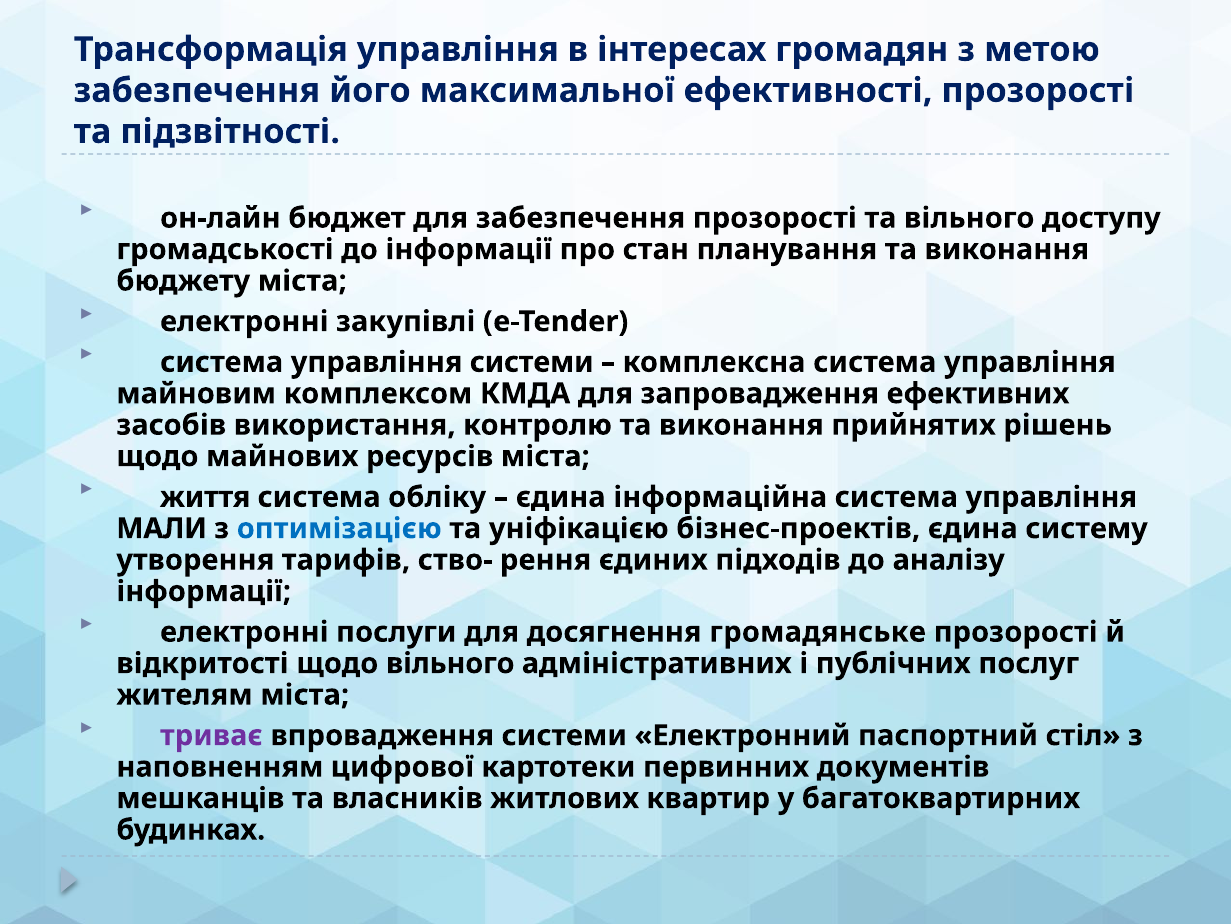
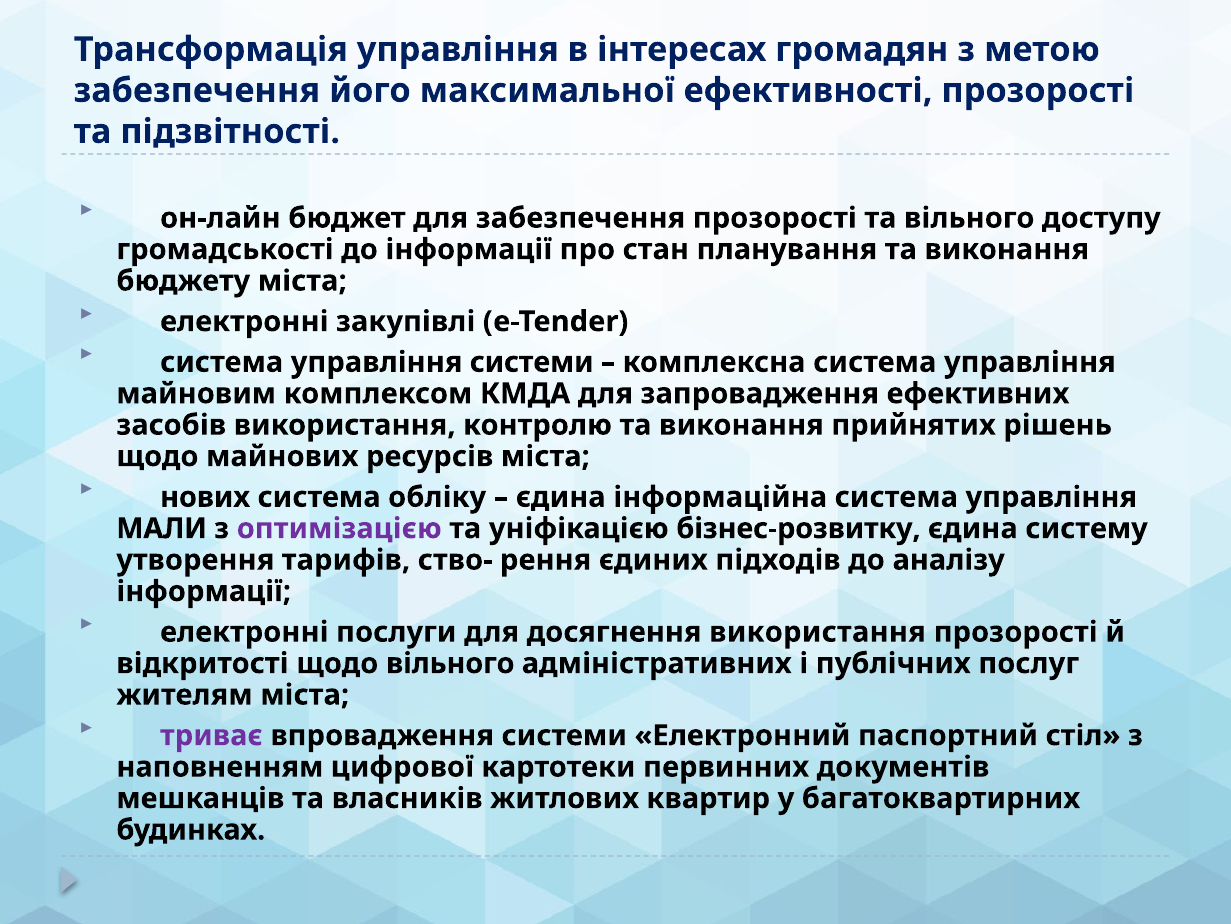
життя: життя -> нових
оптимізацією colour: blue -> purple
бізнес-проектів: бізнес-проектів -> бізнес-розвитку
досягнення громадянське: громадянське -> використання
